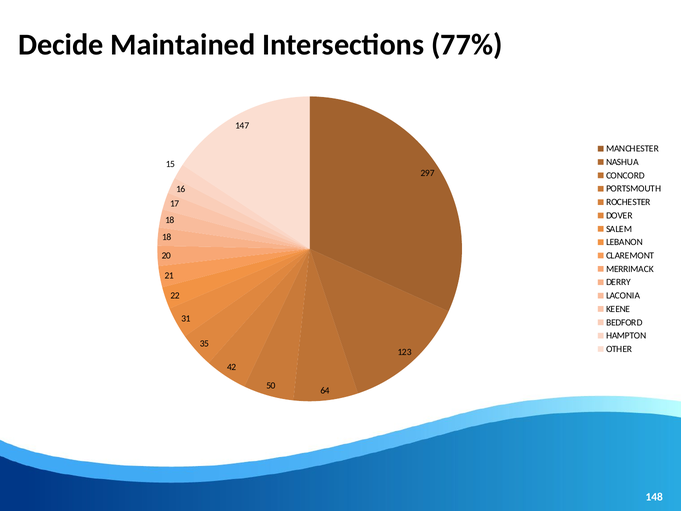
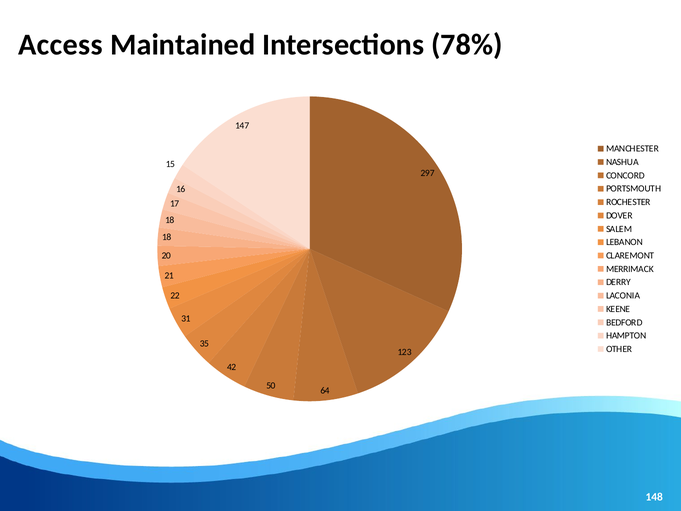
Decide: Decide -> Access
77%: 77% -> 78%
